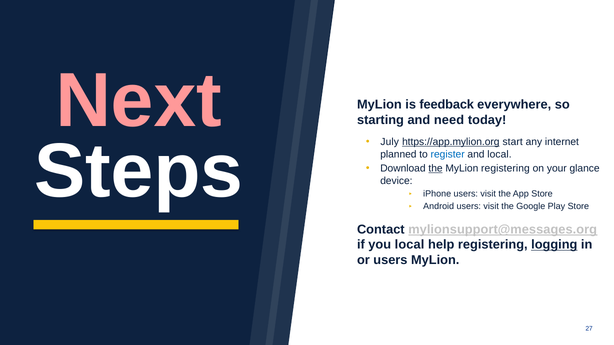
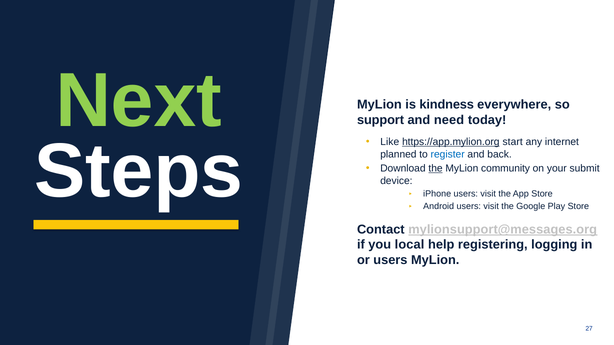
Next colour: pink -> light green
feedback: feedback -> kindness
starting: starting -> support
July: July -> Like
and local: local -> back
MyLion registering: registering -> community
glance: glance -> submit
logging underline: present -> none
